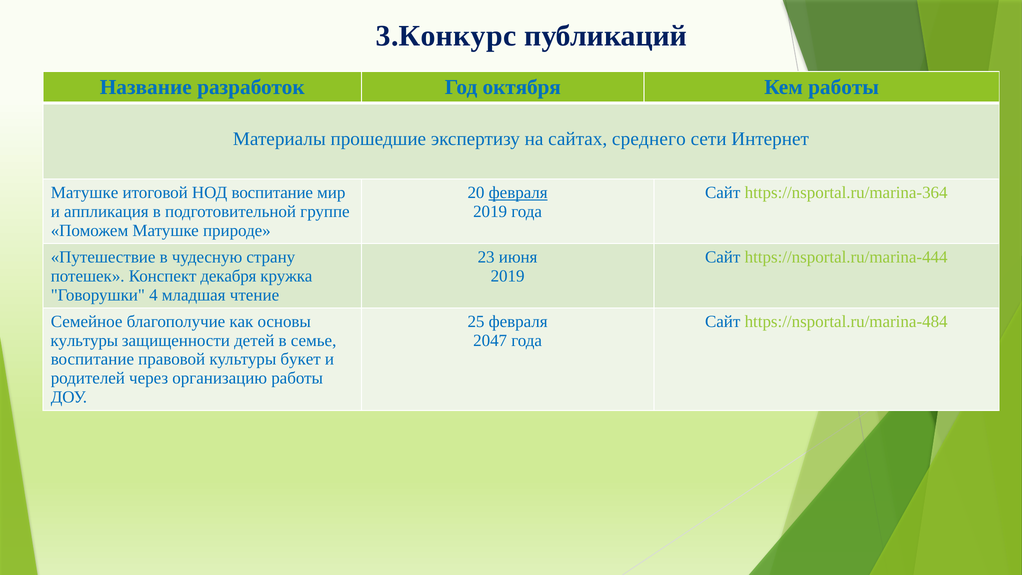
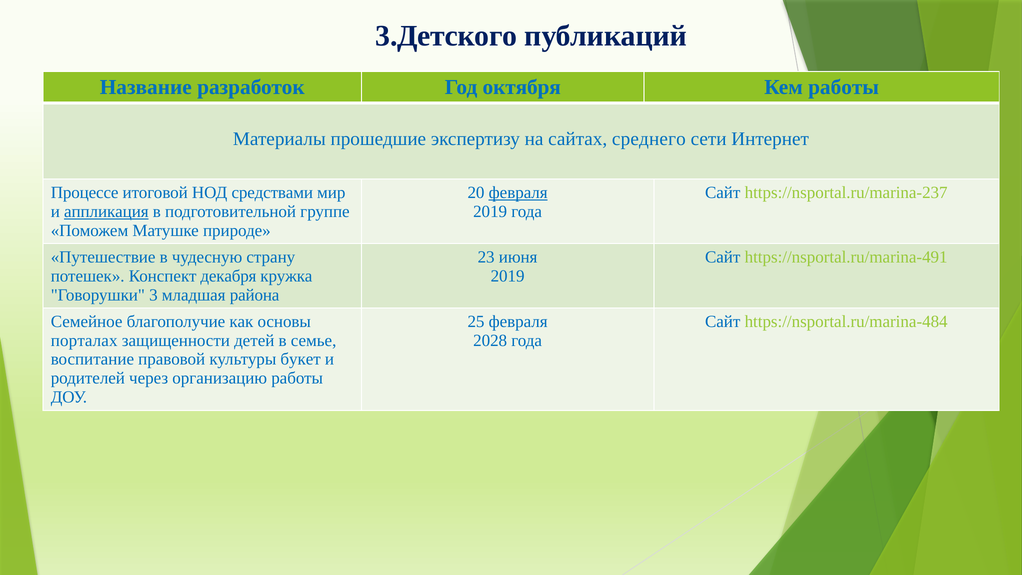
3.Конкурс: 3.Конкурс -> 3.Детского
Матушке at (85, 193): Матушке -> Процессе
НОД воспитание: воспитание -> средствами
https://nsportal.ru/marina-364: https://nsportal.ru/marina-364 -> https://nsportal.ru/marina-237
аппликация underline: none -> present
https://nsportal.ru/marina-444: https://nsportal.ru/marina-444 -> https://nsportal.ru/marina-491
4: 4 -> 3
чтение: чтение -> района
культуры at (84, 340): культуры -> порталах
2047: 2047 -> 2028
